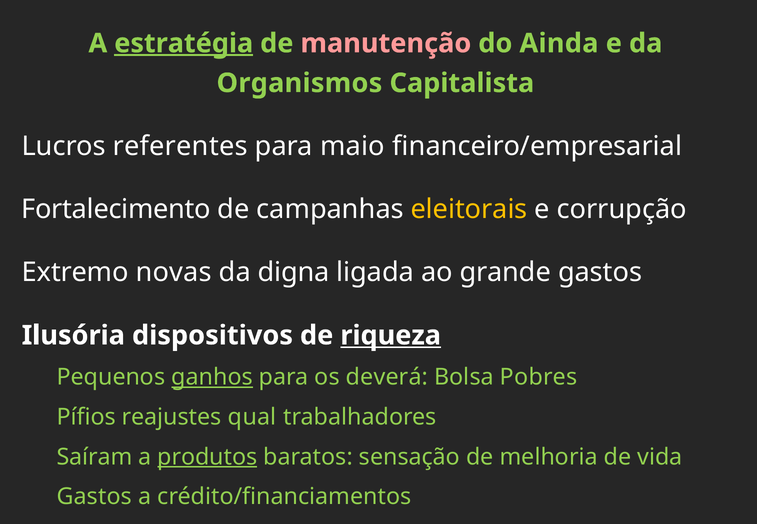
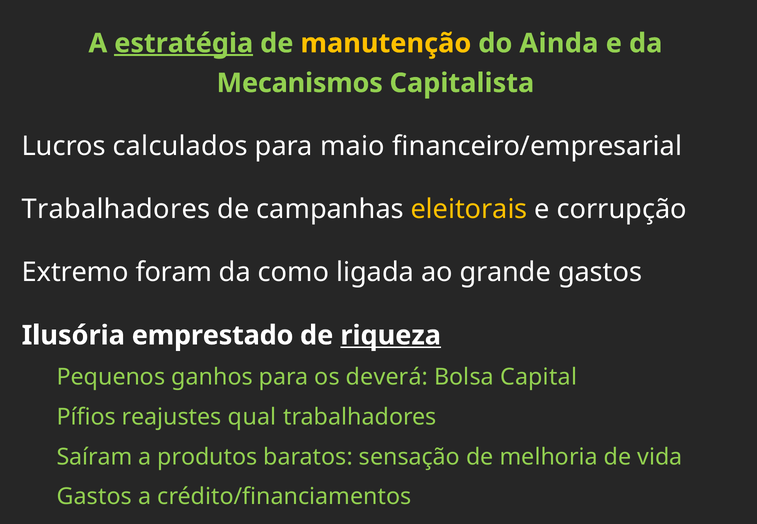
manutenção colour: pink -> yellow
Organismos: Organismos -> Mecanismos
referentes: referentes -> calculados
Fortalecimento at (116, 209): Fortalecimento -> Trabalhadores
novas: novas -> foram
digna: digna -> como
dispositivos: dispositivos -> emprestado
ganhos underline: present -> none
Pobres: Pobres -> Capital
produtos underline: present -> none
